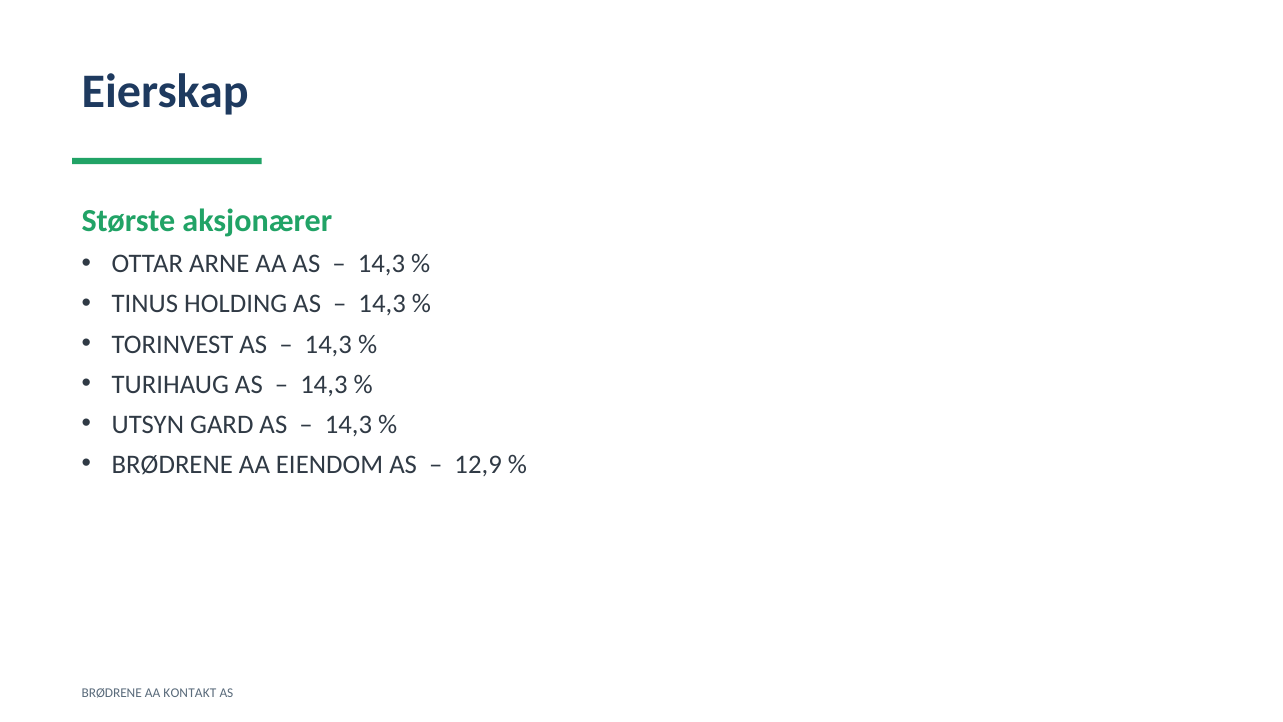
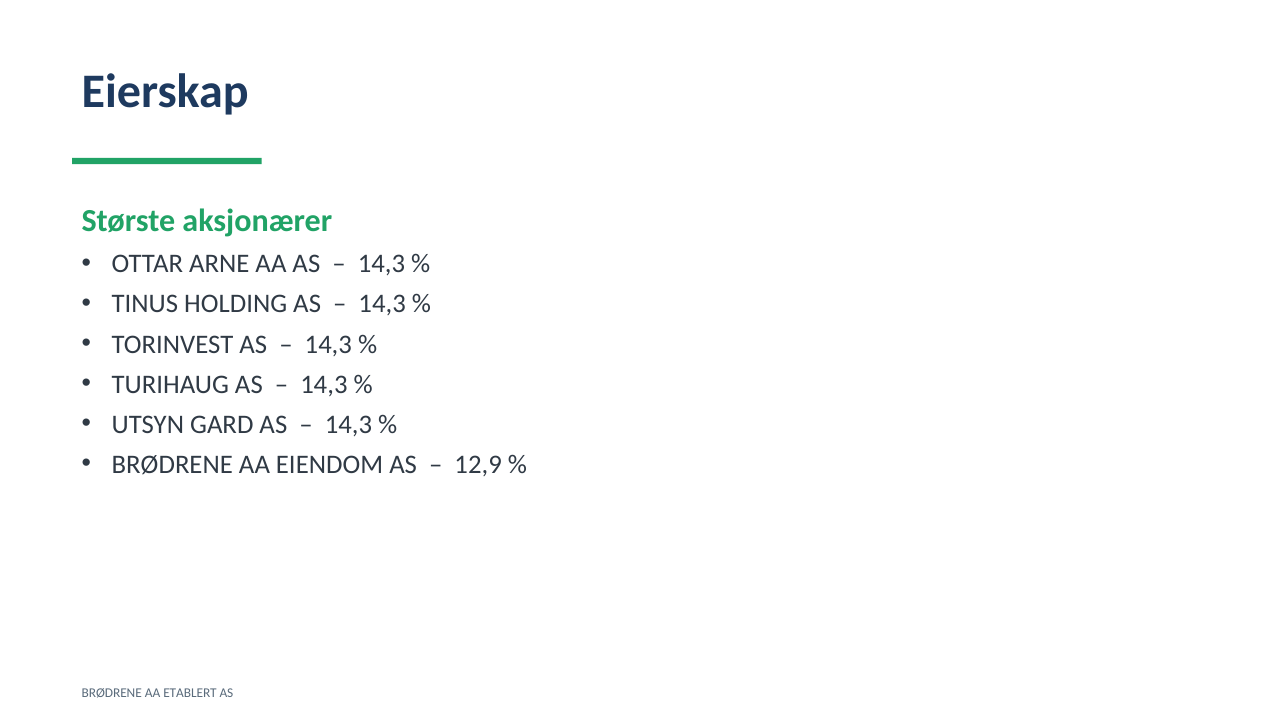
KONTAKT: KONTAKT -> ETABLERT
